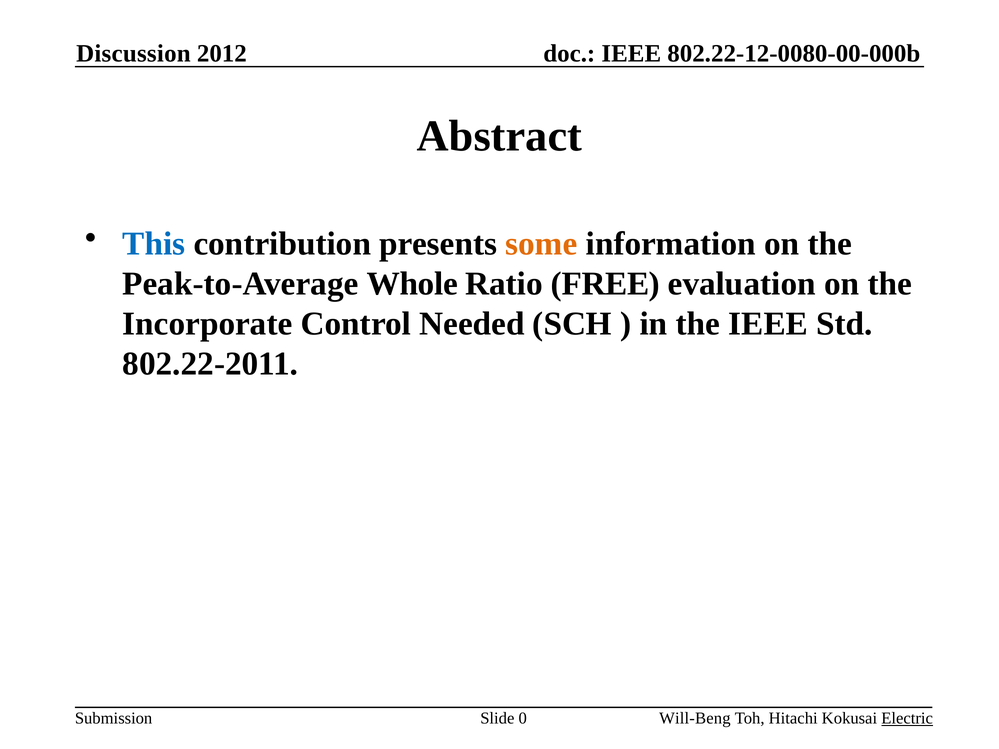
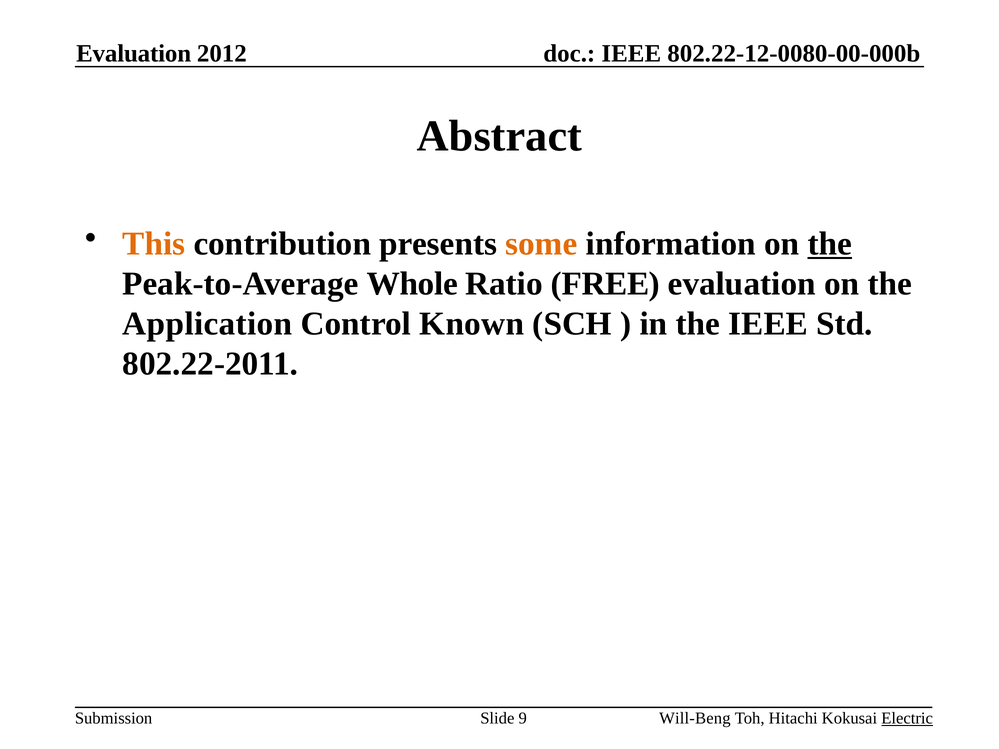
Discussion at (133, 53): Discussion -> Evaluation
This colour: blue -> orange
the at (830, 244) underline: none -> present
Incorporate: Incorporate -> Application
Needed: Needed -> Known
0: 0 -> 9
